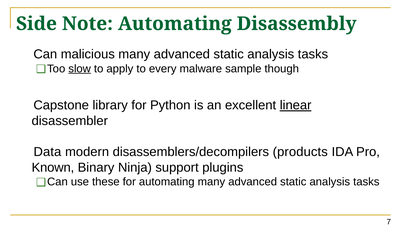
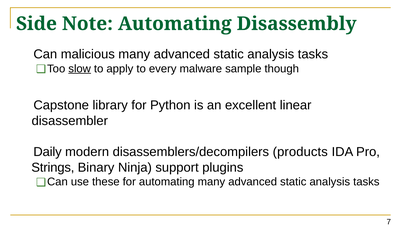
linear underline: present -> none
Data: Data -> Daily
Known: Known -> Strings
